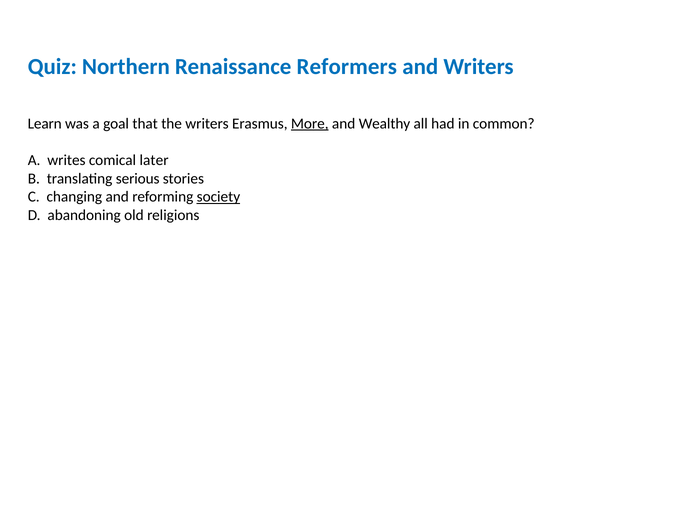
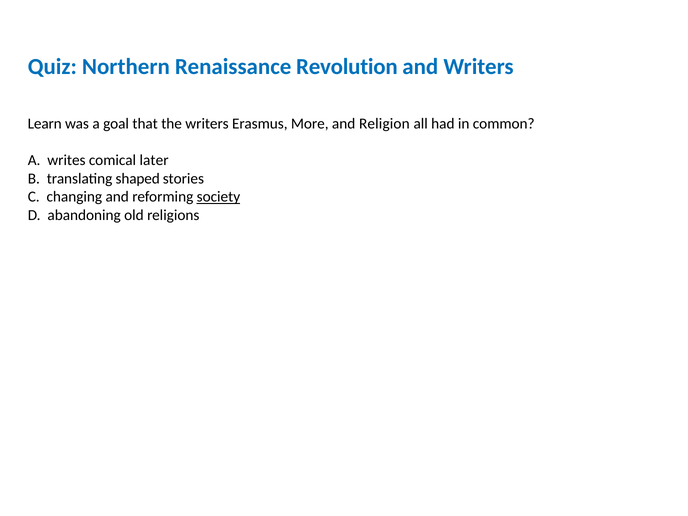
Reformers: Reformers -> Revolution
More underline: present -> none
Wealthy: Wealthy -> Religion
serious: serious -> shaped
